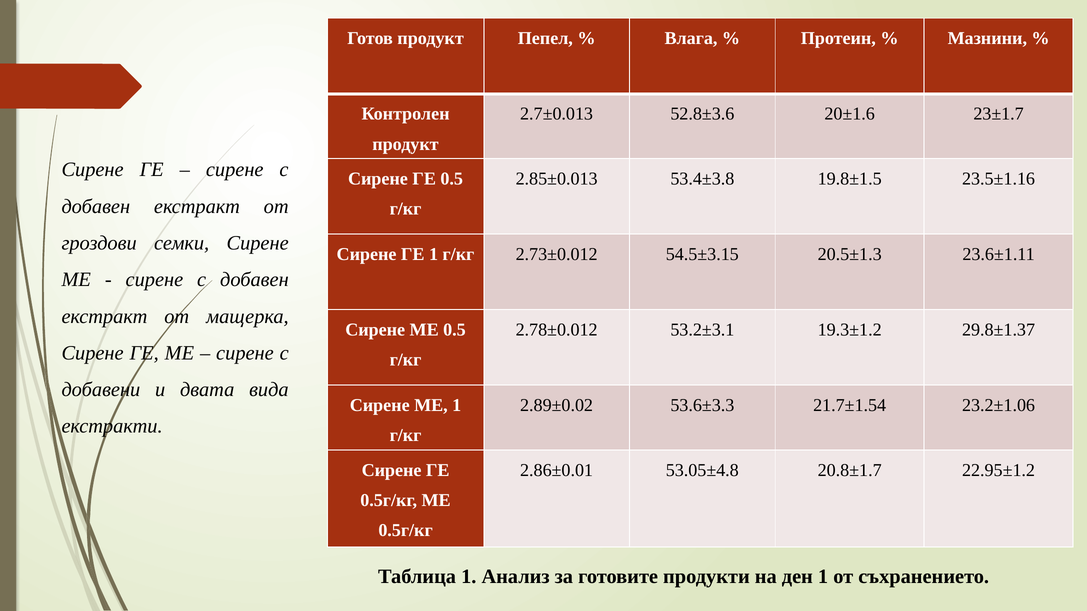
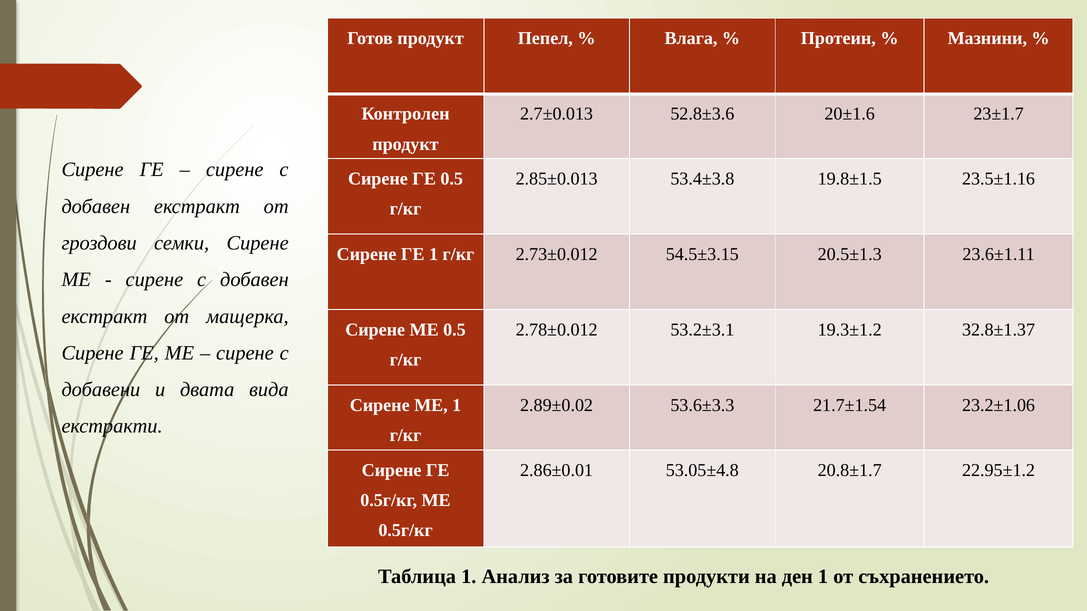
29.8±1.37: 29.8±1.37 -> 32.8±1.37
